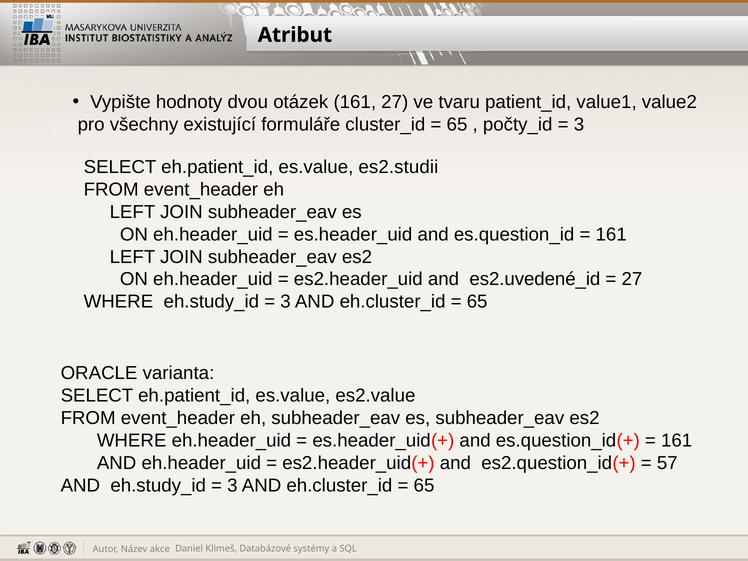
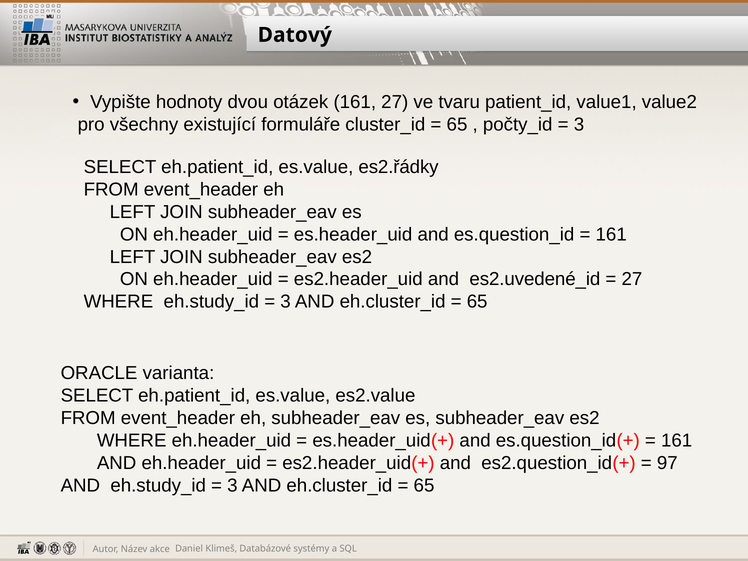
Atribut: Atribut -> Datový
es2.studii: es2.studii -> es2.řádky
57: 57 -> 97
